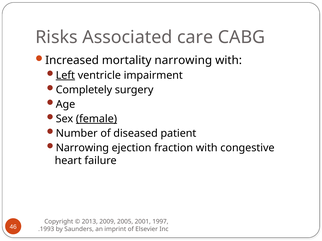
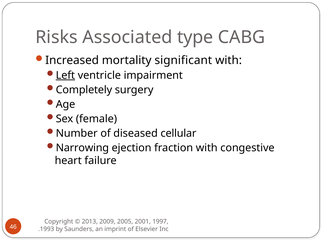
care: care -> type
mortality narrowing: narrowing -> significant
female underline: present -> none
patient: patient -> cellular
